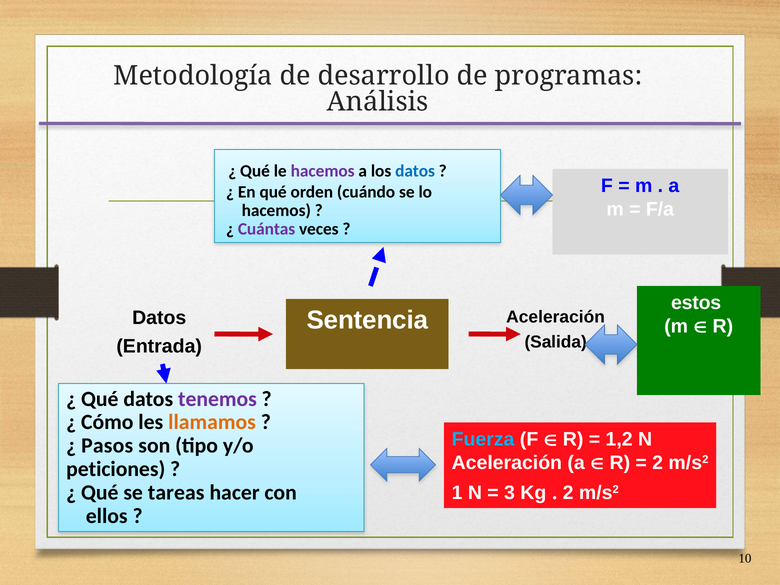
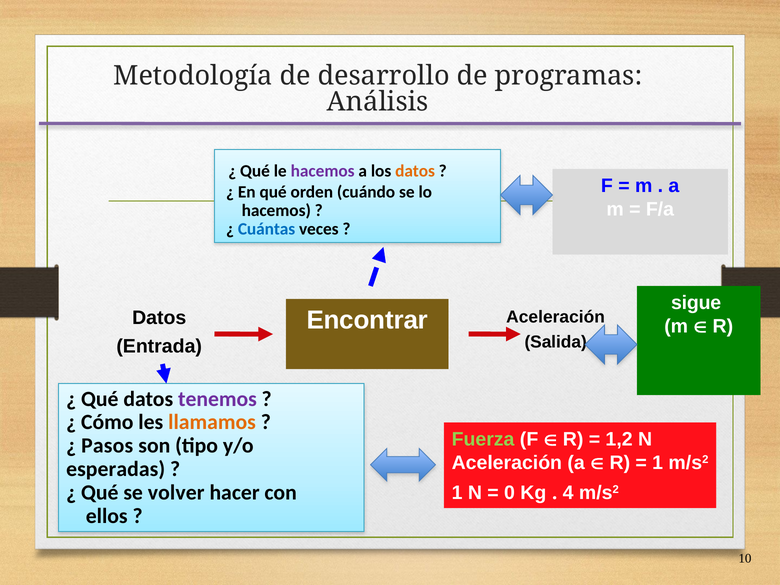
datos at (415, 171) colour: blue -> orange
Cuántas colour: purple -> blue
estos: estos -> sigue
Sentencia: Sentencia -> Encontrar
Fuerza colour: light blue -> light green
2 at (658, 463): 2 -> 1
peticiones: peticiones -> esperadas
tareas: tareas -> volver
3: 3 -> 0
2 at (568, 493): 2 -> 4
